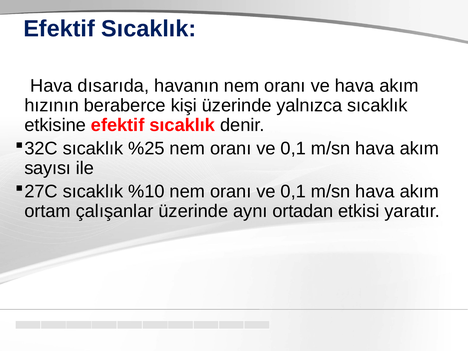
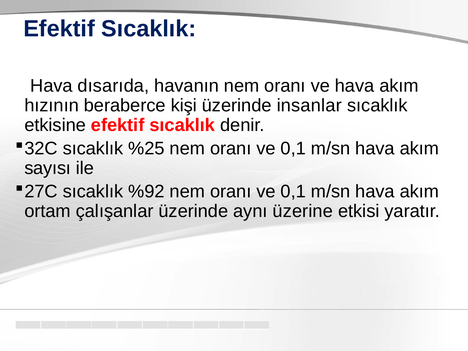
yalnızca: yalnızca -> insanlar
%10: %10 -> %92
ortadan: ortadan -> üzerine
